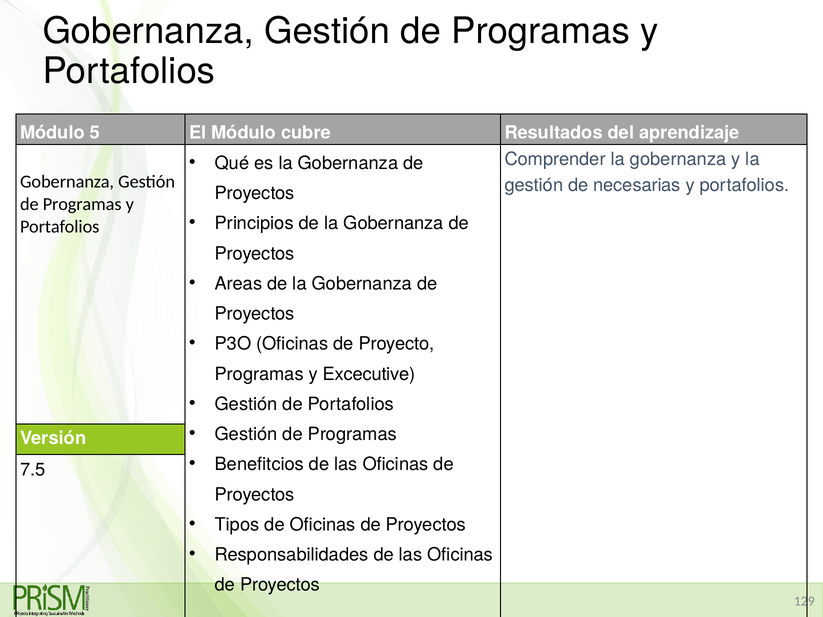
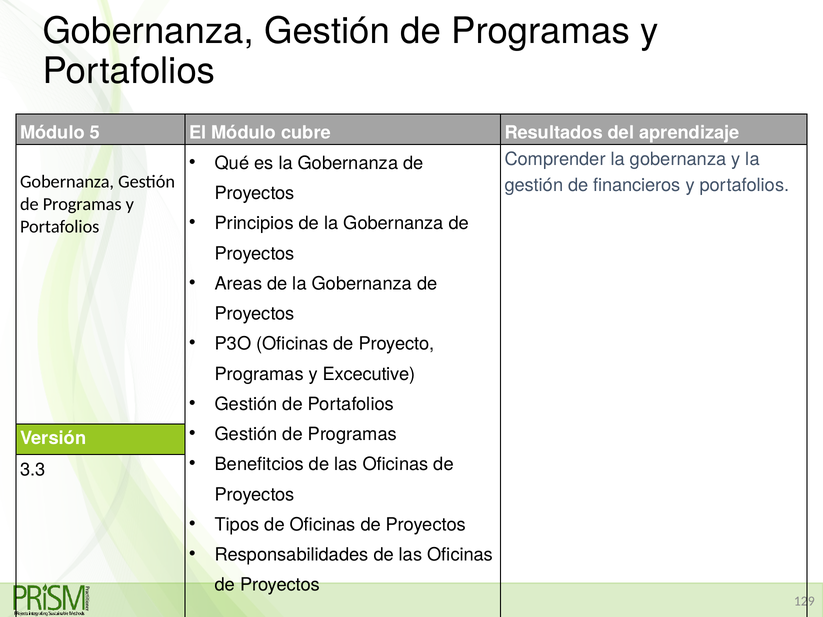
necesarias: necesarias -> financieros
7.5: 7.5 -> 3.3
